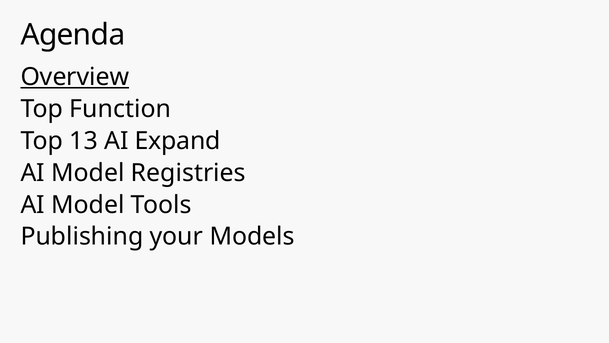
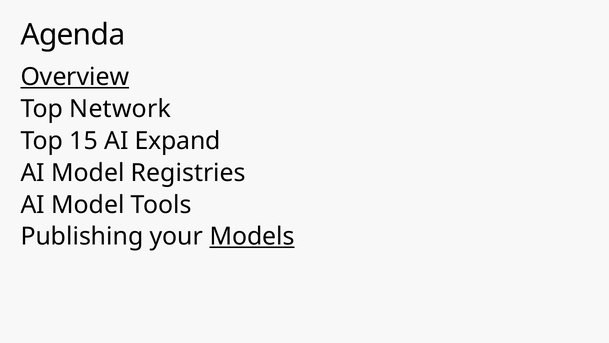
Function: Function -> Network
13: 13 -> 15
Models underline: none -> present
